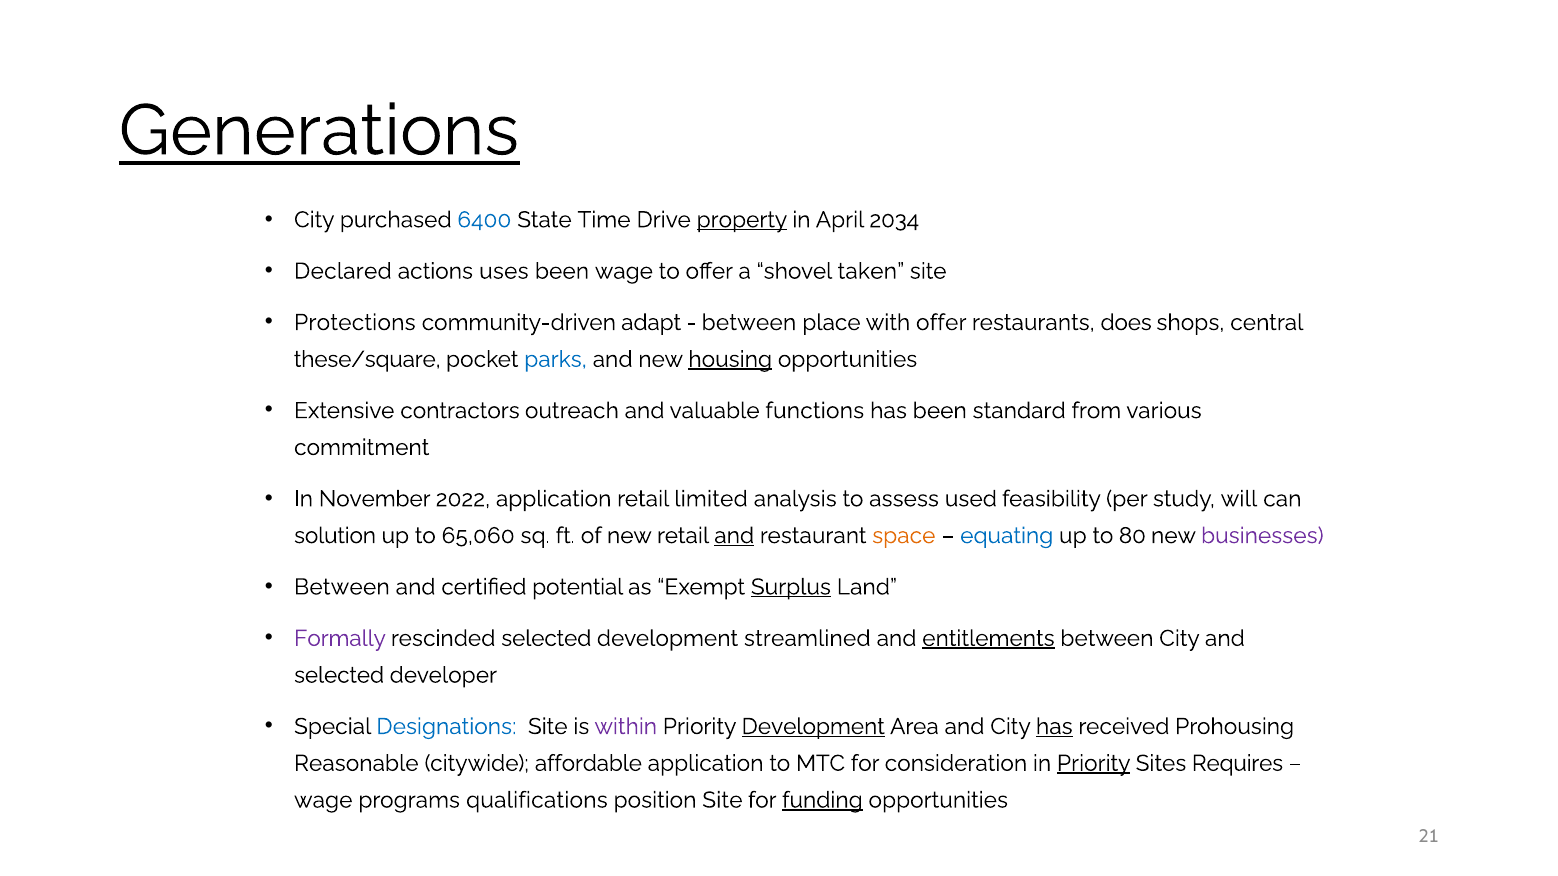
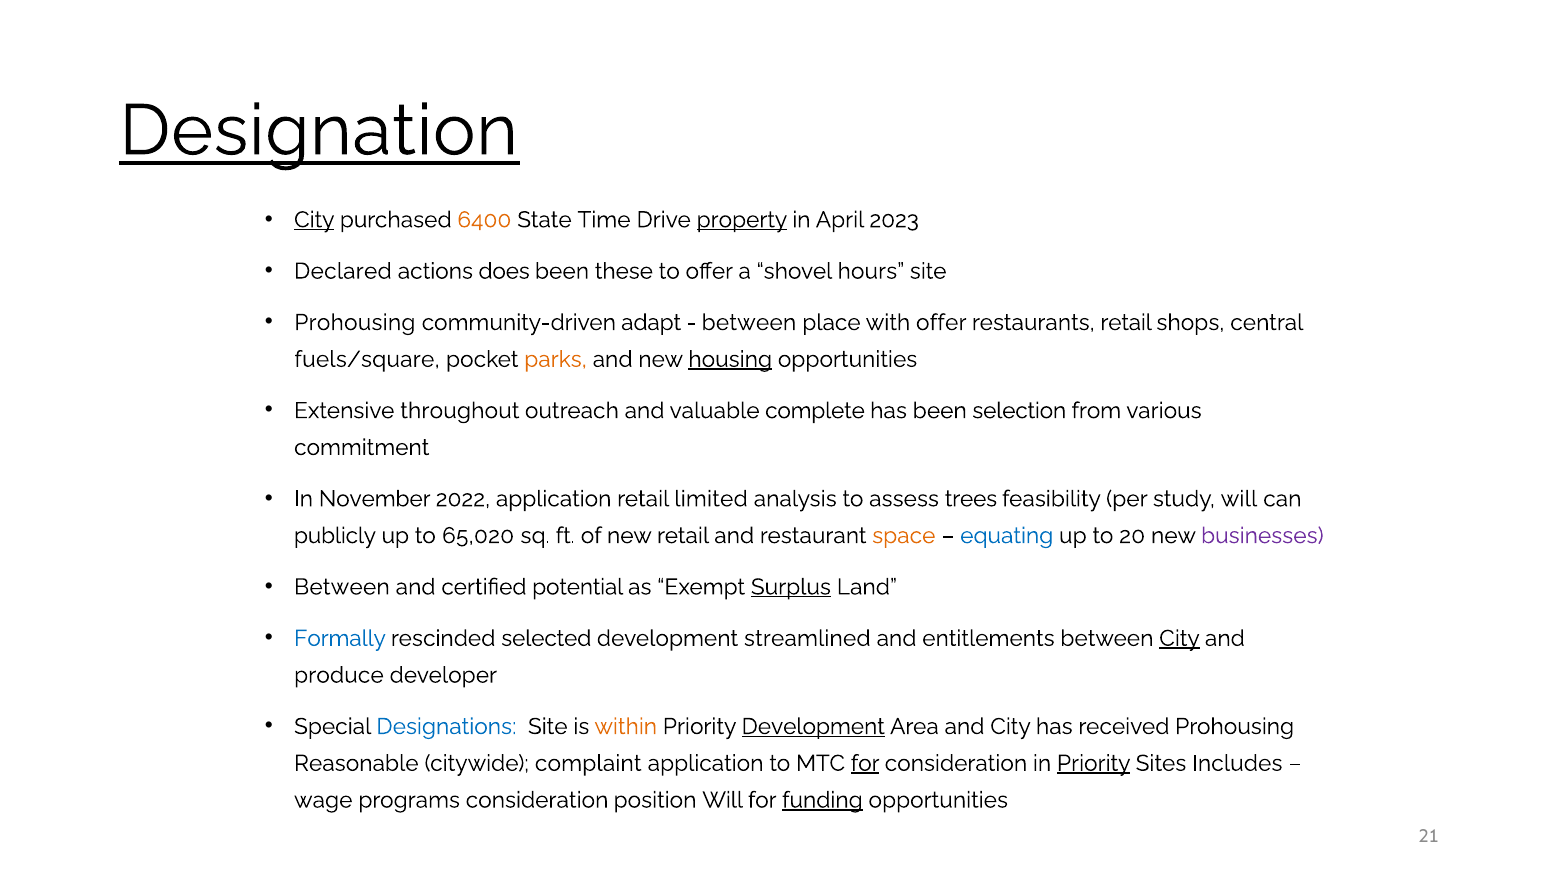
Generations: Generations -> Designation
City at (314, 220) underline: none -> present
6400 colour: blue -> orange
2034: 2034 -> 2023
uses: uses -> does
been wage: wage -> these
taken: taken -> hours
Protections at (355, 323): Protections -> Prohousing
restaurants does: does -> retail
these/square: these/square -> fuels/square
parks colour: blue -> orange
contractors: contractors -> throughout
functions: functions -> complete
standard: standard -> selection
used: used -> trees
solution: solution -> publicly
65,060: 65,060 -> 65,020
and at (734, 536) underline: present -> none
80: 80 -> 20
Formally colour: purple -> blue
entitlements underline: present -> none
City at (1179, 639) underline: none -> present
selected at (339, 675): selected -> produce
within colour: purple -> orange
has at (1054, 727) underline: present -> none
affordable: affordable -> complaint
for at (865, 764) underline: none -> present
Requires: Requires -> Includes
programs qualifications: qualifications -> consideration
position Site: Site -> Will
